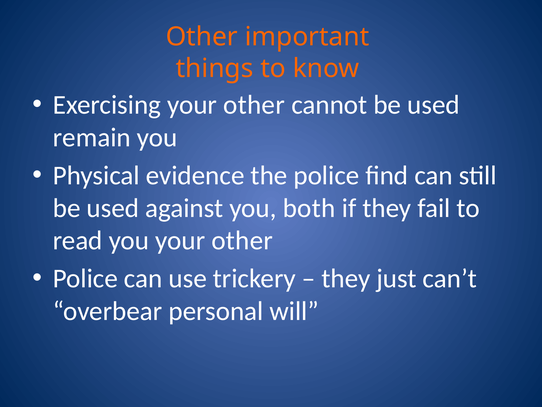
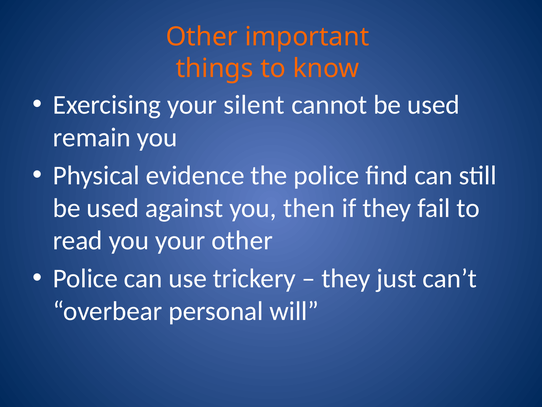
Exercising your other: other -> silent
both: both -> then
